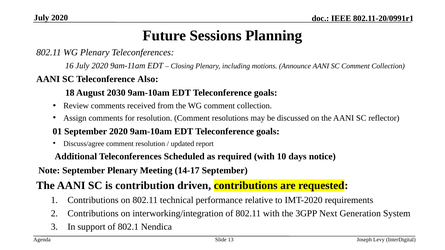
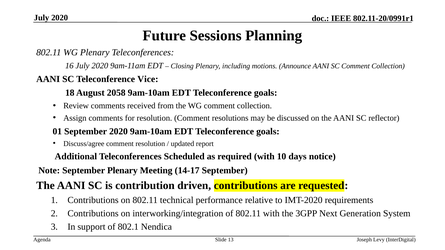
Also: Also -> Vice
2030: 2030 -> 2058
